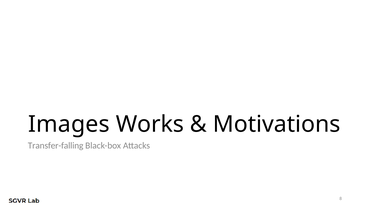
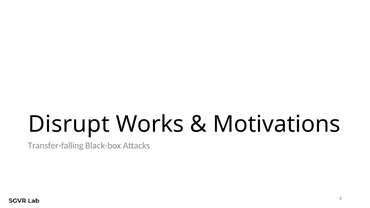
Images: Images -> Disrupt
